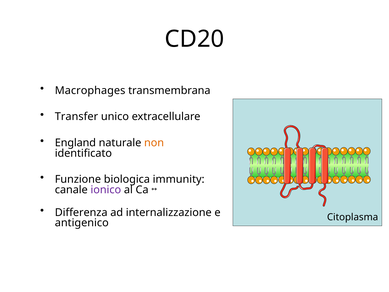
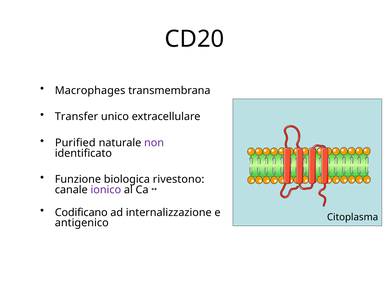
England: England -> Purified
non colour: orange -> purple
immunity: immunity -> rivestono
Differenza: Differenza -> Codificano
